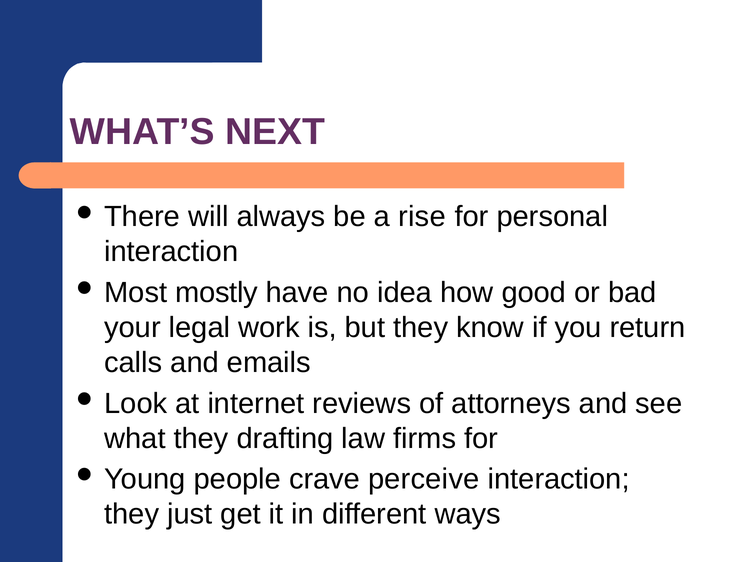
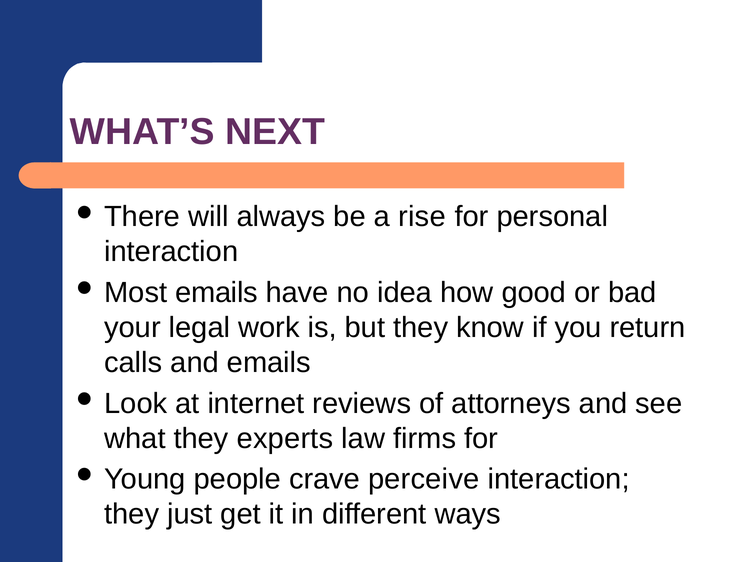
Most mostly: mostly -> emails
drafting: drafting -> experts
